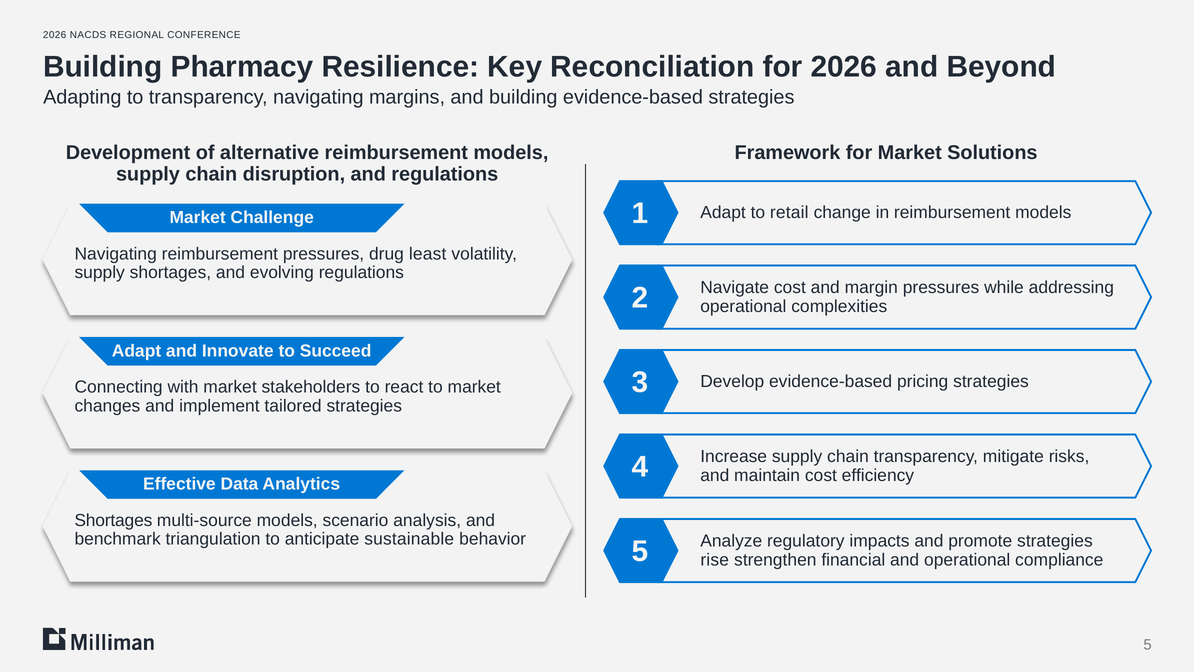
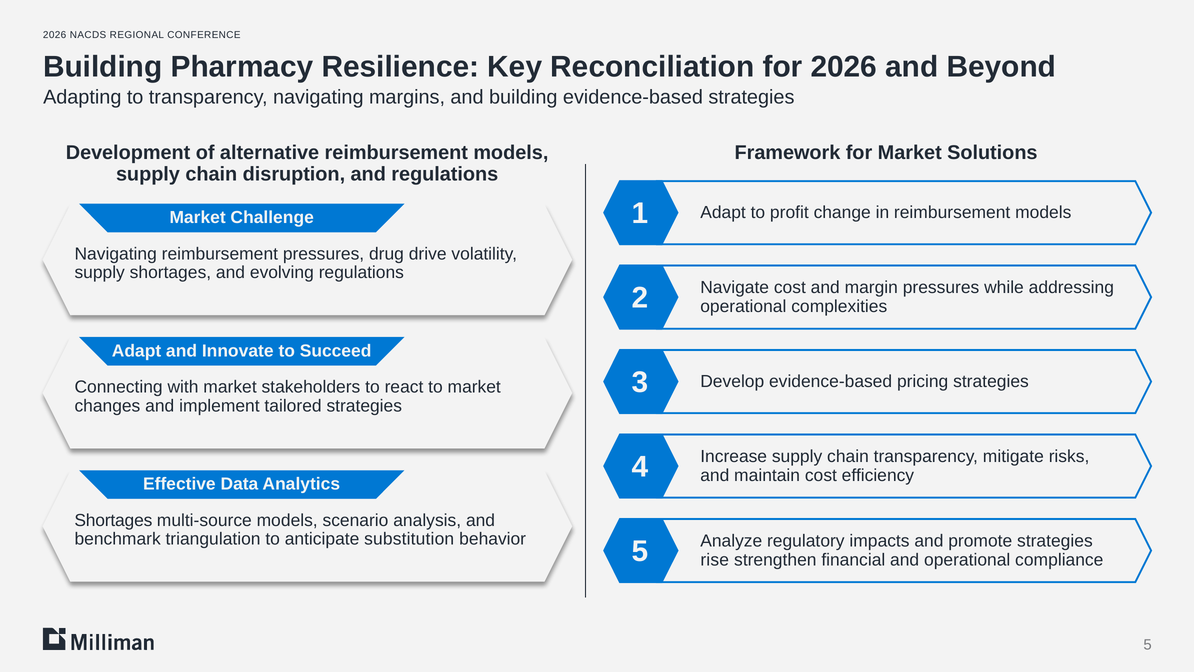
retail: retail -> profit
least: least -> drive
sustainable: sustainable -> substitution
